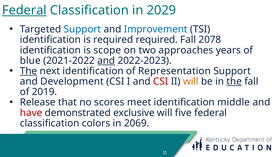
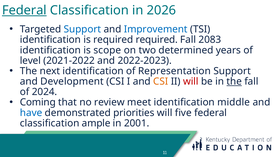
2029: 2029 -> 2026
2078: 2078 -> 2083
approaches: approaches -> determined
blue: blue -> level
and at (106, 61) underline: present -> none
The at (29, 71) underline: present -> none
CSI at (161, 82) colour: red -> orange
will at (191, 82) colour: orange -> red
2019: 2019 -> 2024
Release: Release -> Coming
scores: scores -> review
have colour: red -> blue
exclusive: exclusive -> priorities
colors: colors -> ample
2069: 2069 -> 2001
